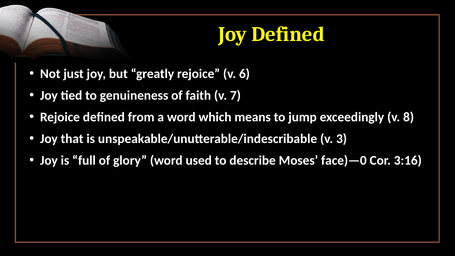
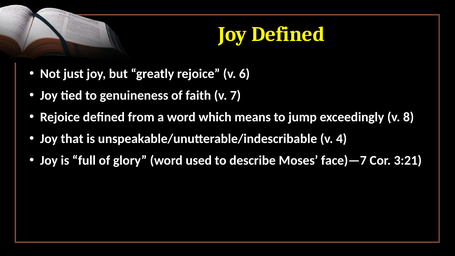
3: 3 -> 4
face)—0: face)—0 -> face)—7
3:16: 3:16 -> 3:21
